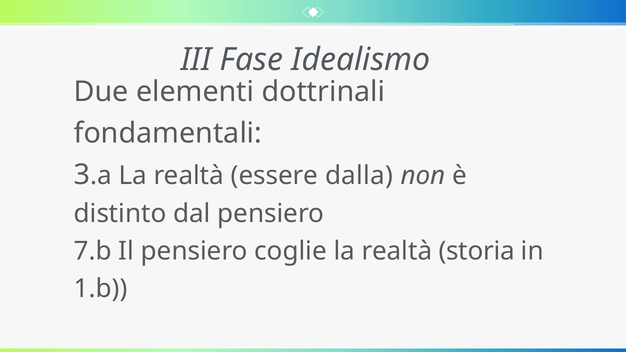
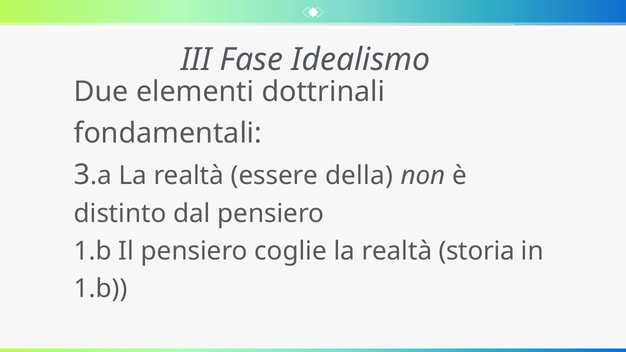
dalla: dalla -> della
7.b at (93, 251): 7.b -> 1.b
